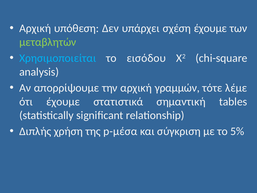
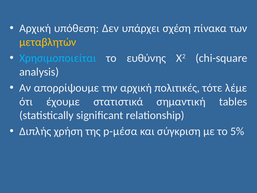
σχέση έχουμε: έχουμε -> πίνακα
μεταβλητών colour: light green -> yellow
εισόδου: εισόδου -> ευθύνης
γραμμών: γραμμών -> πολιτικές
